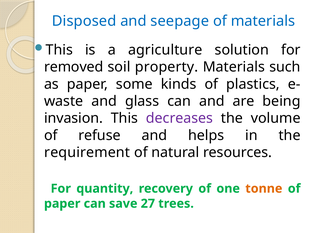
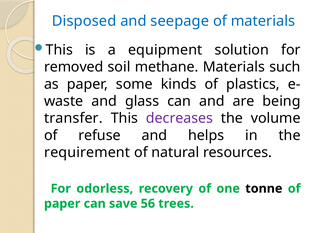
agriculture: agriculture -> equipment
property: property -> methane
invasion: invasion -> transfer
quantity: quantity -> odorless
tonne colour: orange -> black
27: 27 -> 56
